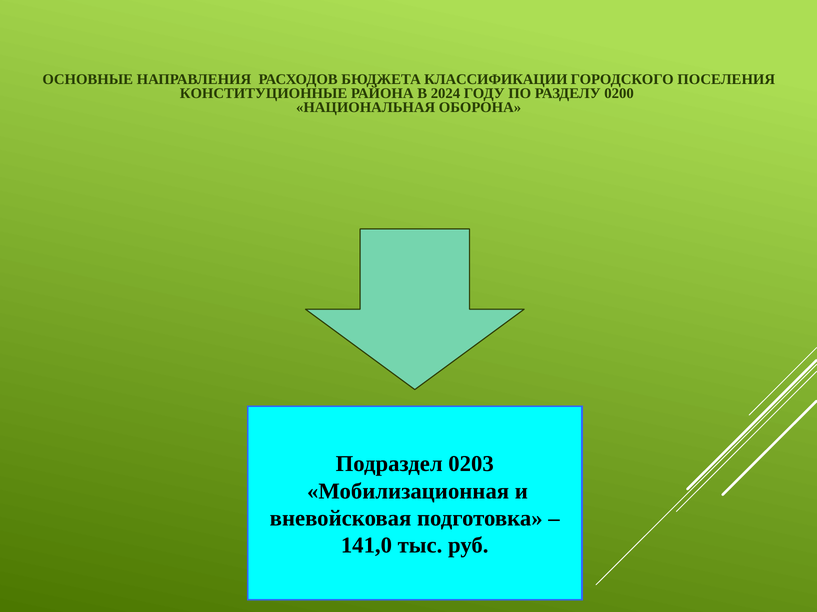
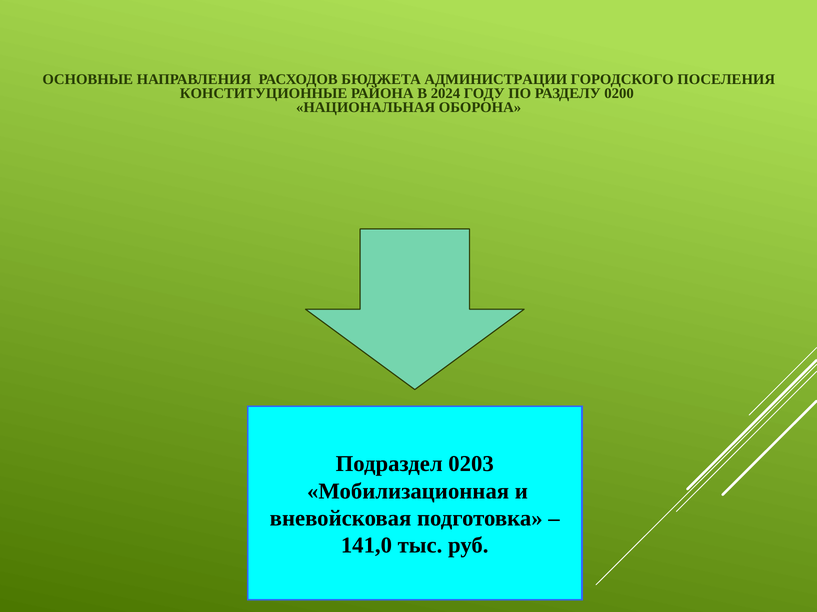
КЛАССИФИКАЦИИ: КЛАССИФИКАЦИИ -> АДМИНИСТРАЦИИ
